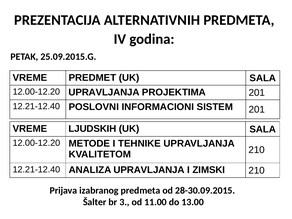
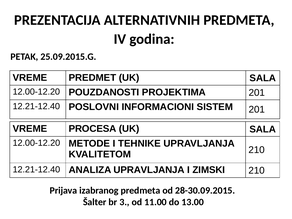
12.00-12.20 UPRAVLJANJA: UPRAVLJANJA -> POUZDANOSTI
LJUDSKIH: LJUDSKIH -> PROCESA
